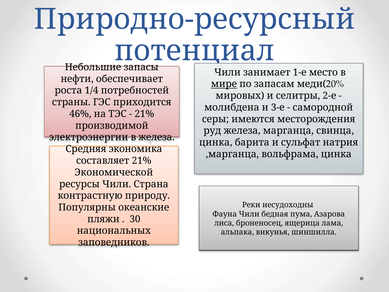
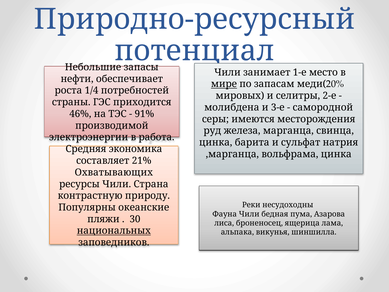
21% at (144, 114): 21% -> 91%
в железа: железа -> работа
Экономической: Экономической -> Охватывающих
национальных underline: none -> present
